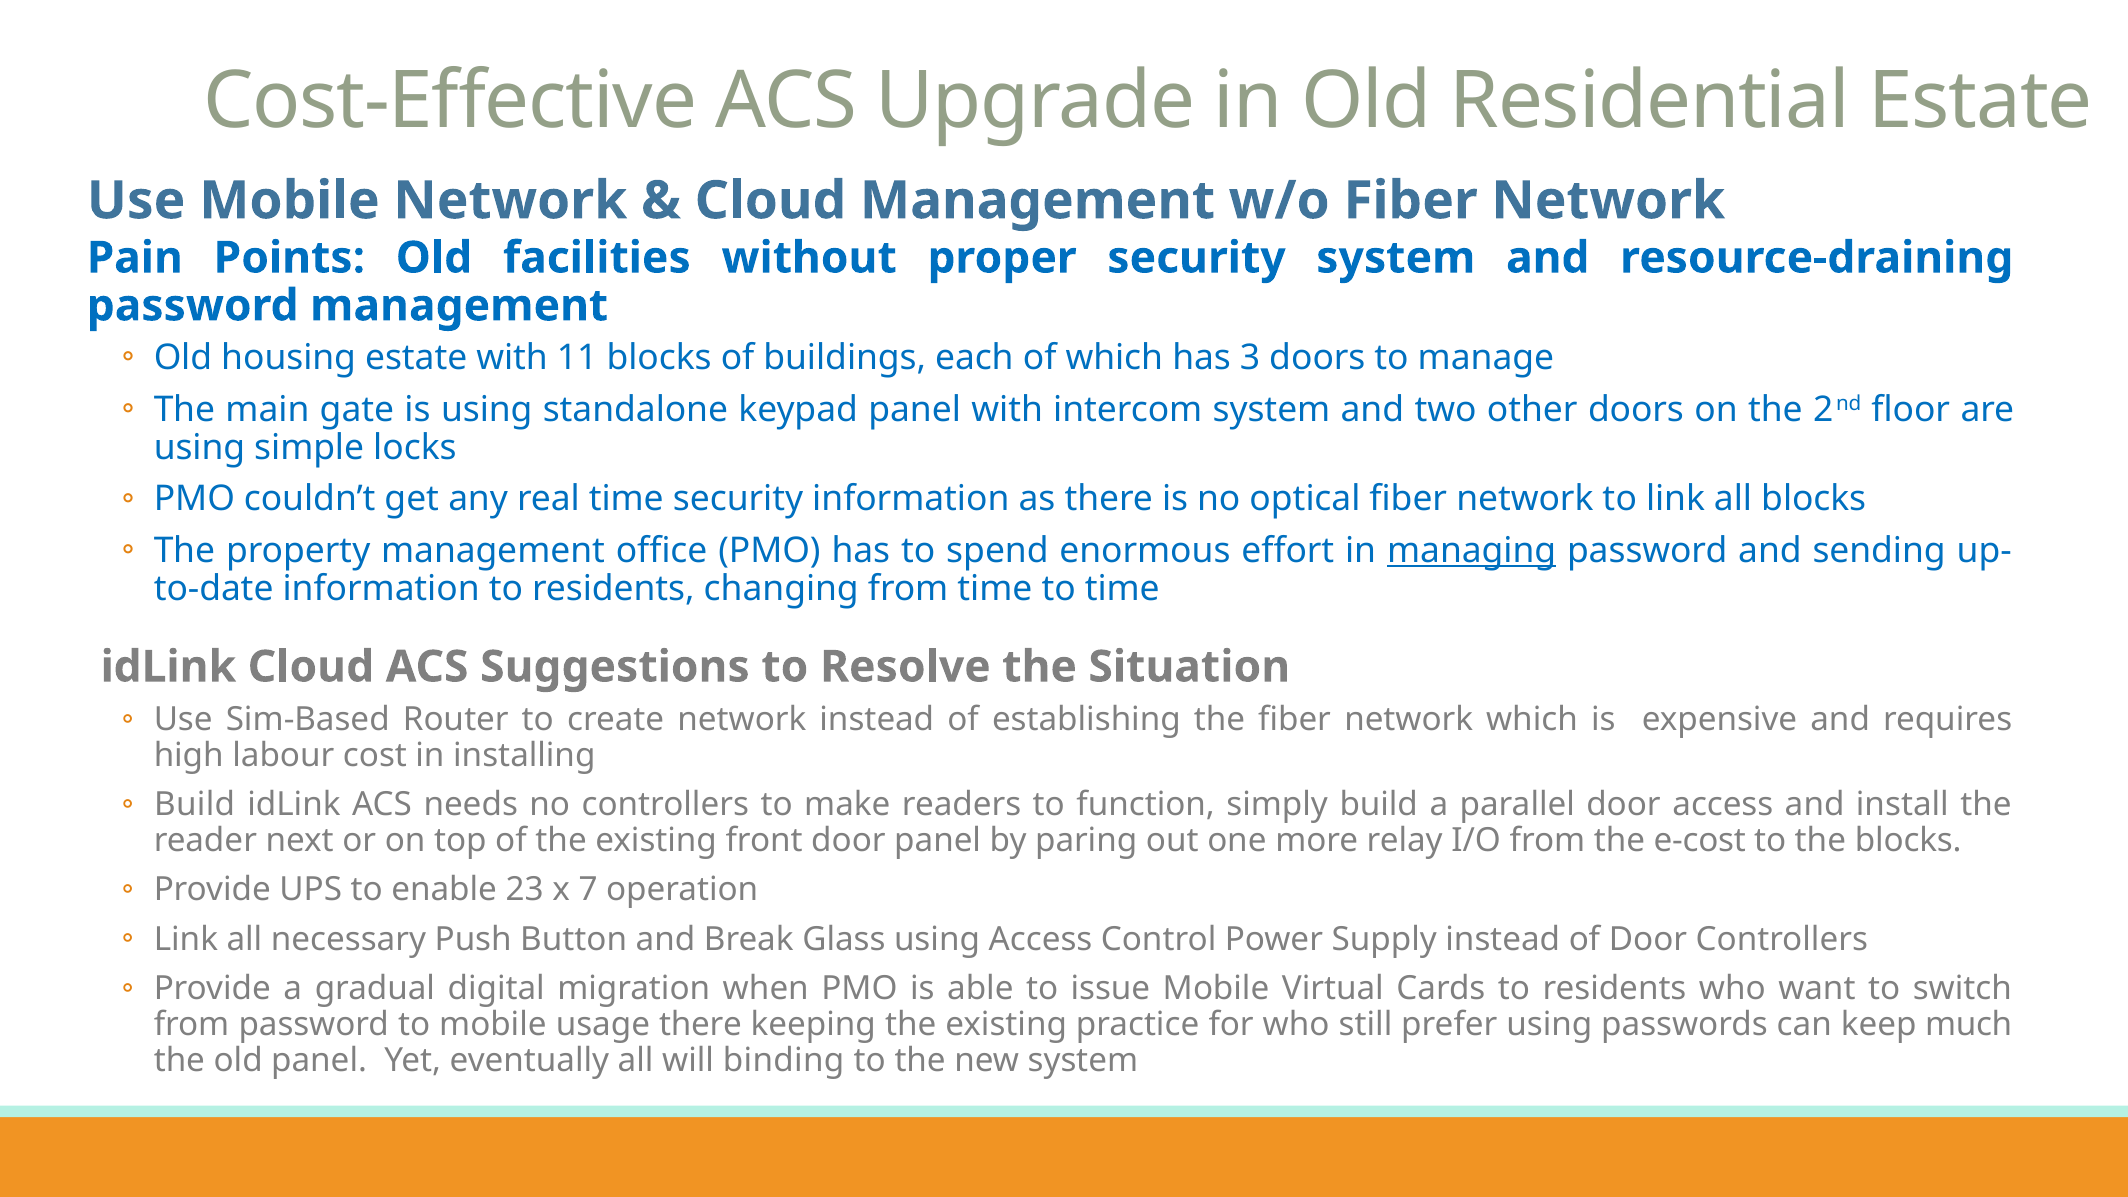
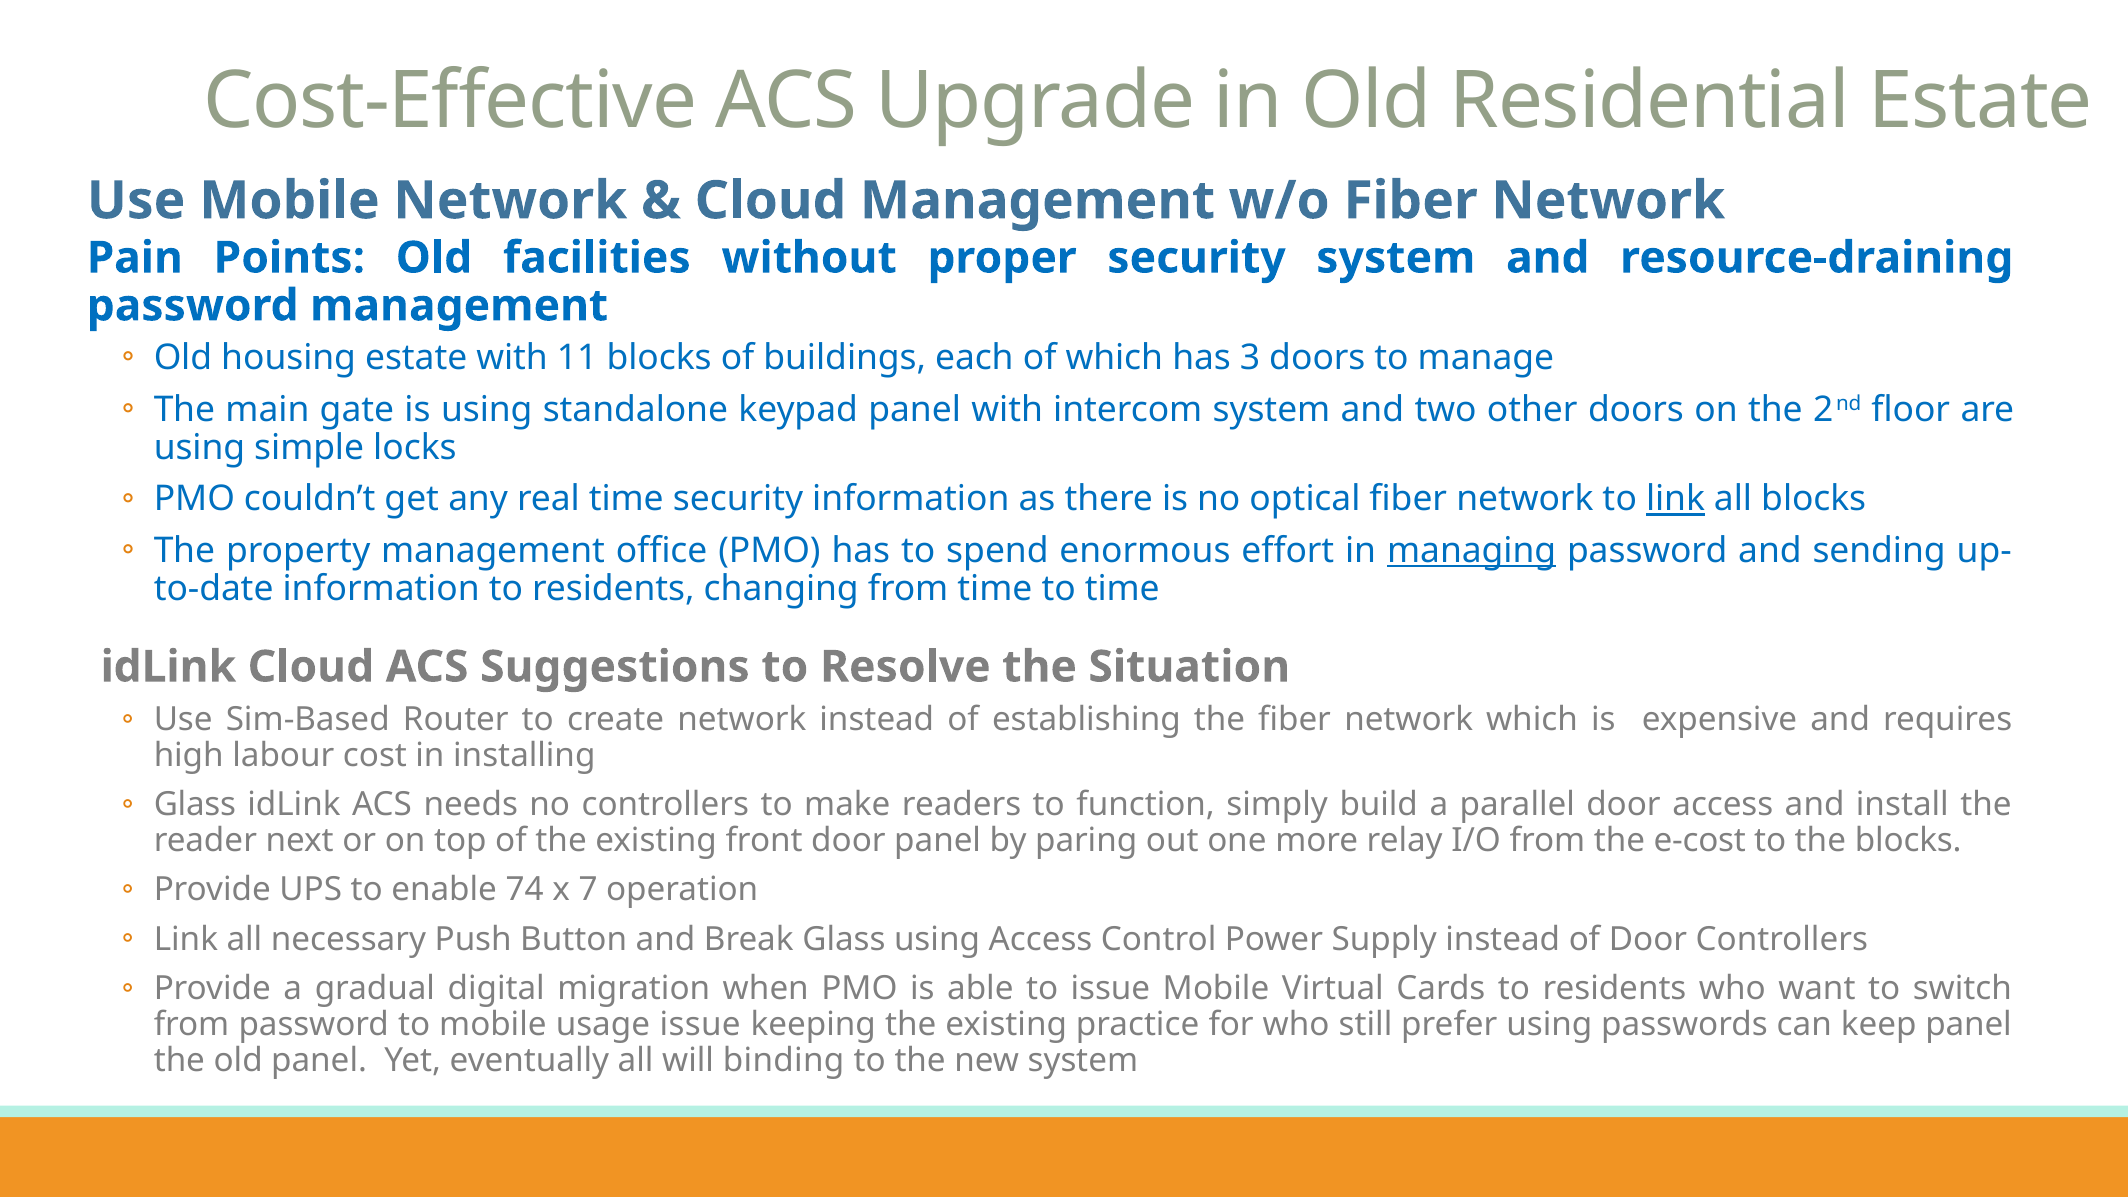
link at (1675, 499) underline: none -> present
Build at (195, 805): Build -> Glass
23: 23 -> 74
usage there: there -> issue
keep much: much -> panel
